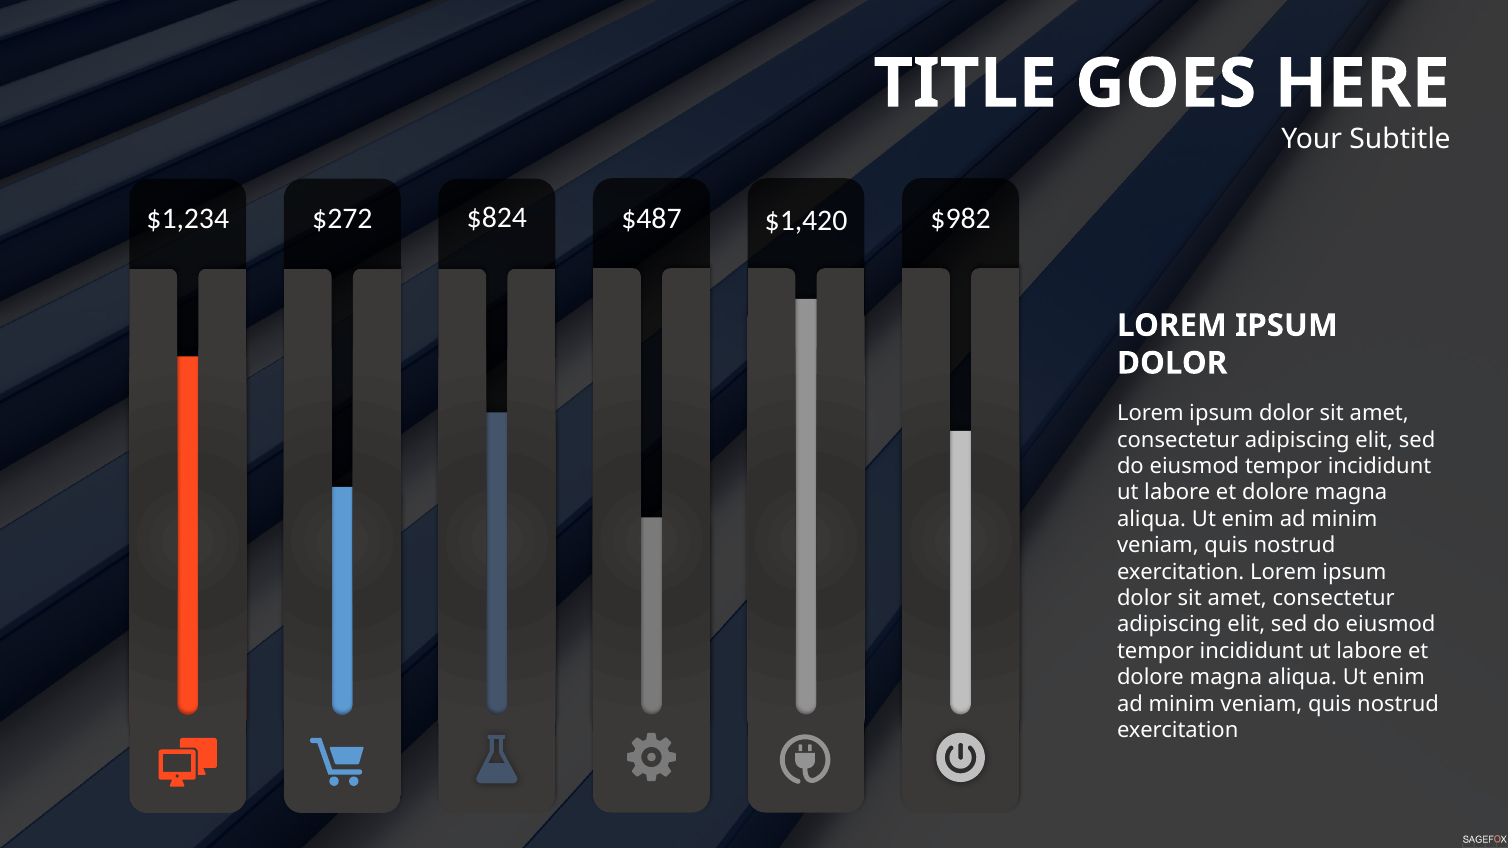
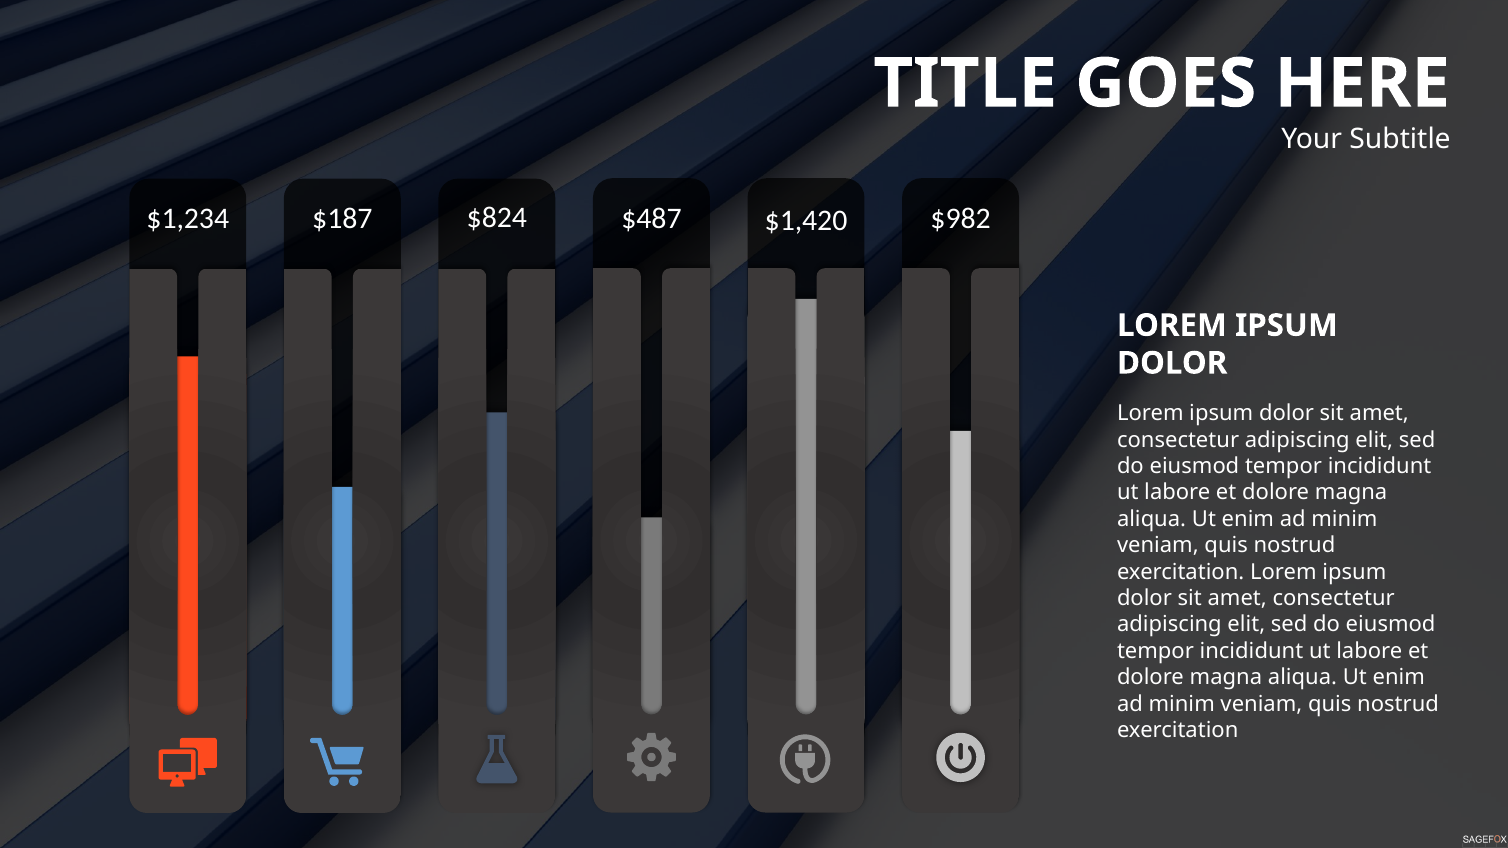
$272: $272 -> $187
